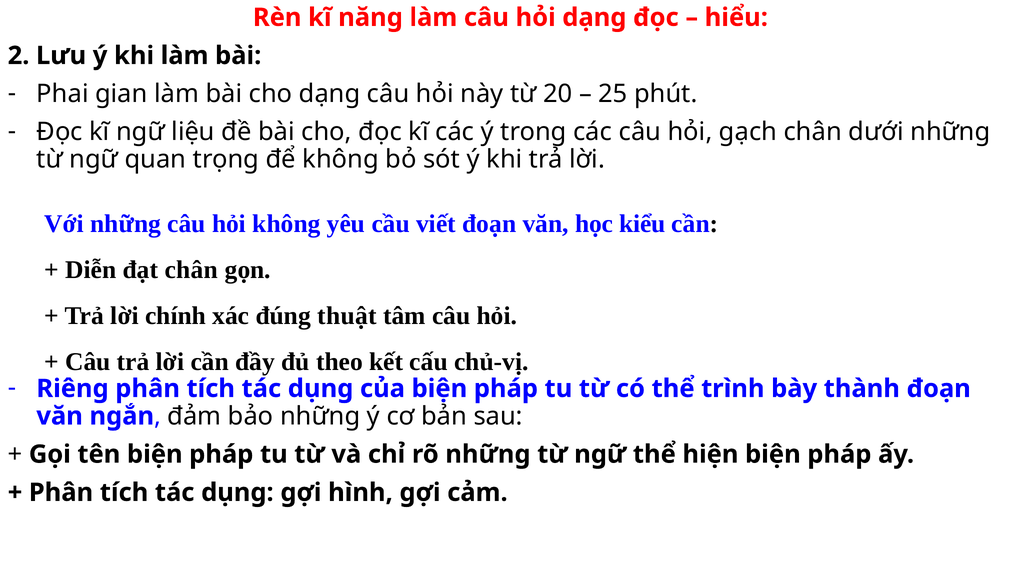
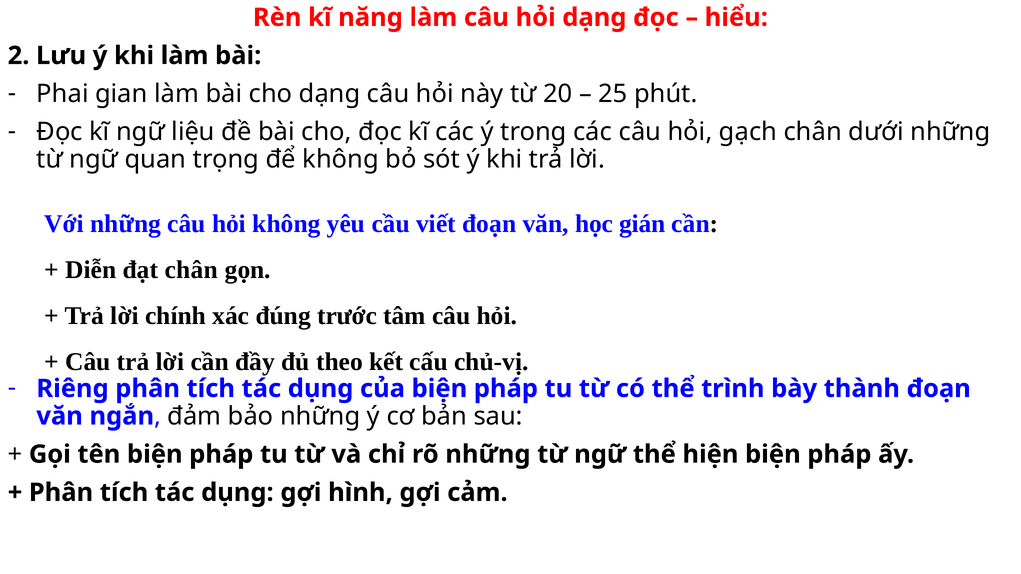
kiểu: kiểu -> gián
thuật: thuật -> trước
